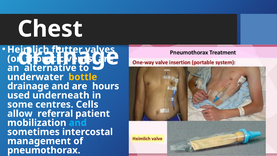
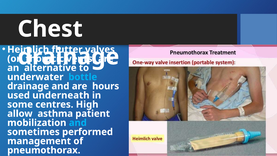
bottle colour: yellow -> light blue
Cells: Cells -> High
referral: referral -> asthma
intercostal: intercostal -> performed
